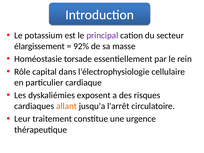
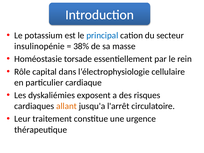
principal colour: purple -> blue
élargissement: élargissement -> insulinopénie
92%: 92% -> 38%
